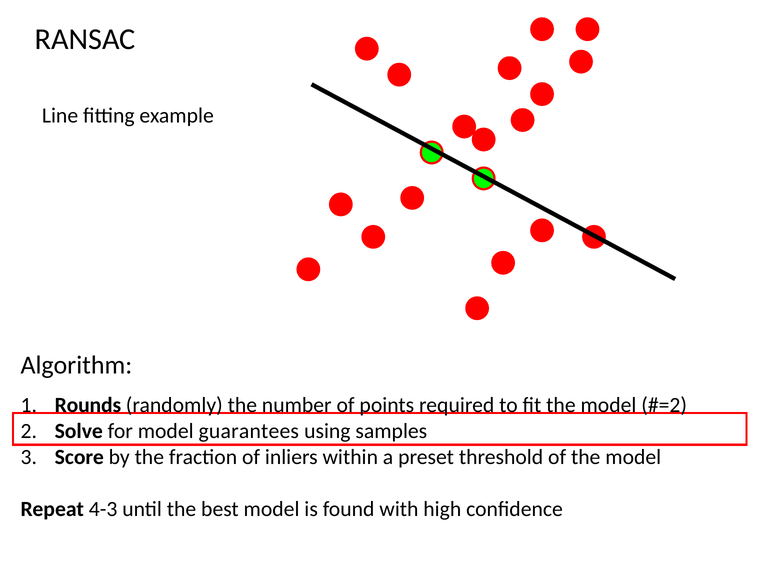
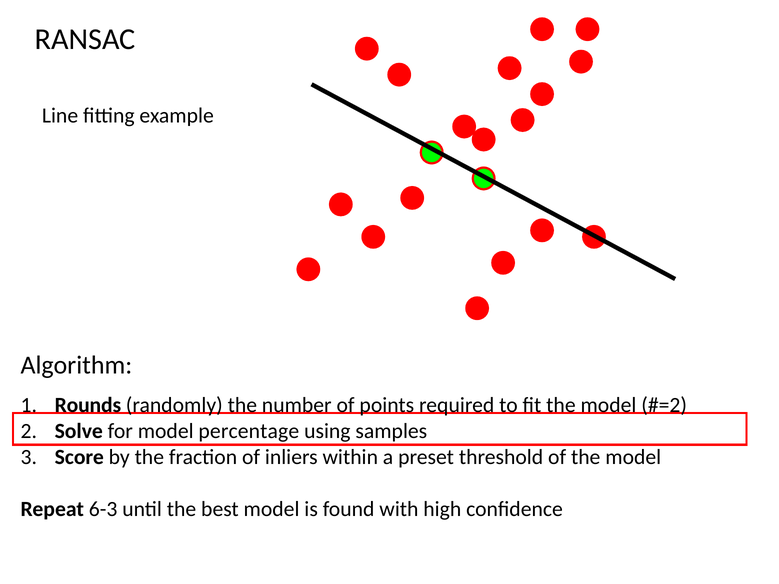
guarantees: guarantees -> percentage
4-3: 4-3 -> 6-3
